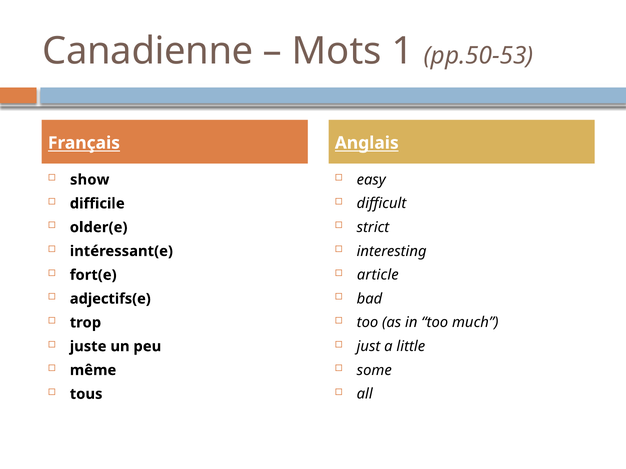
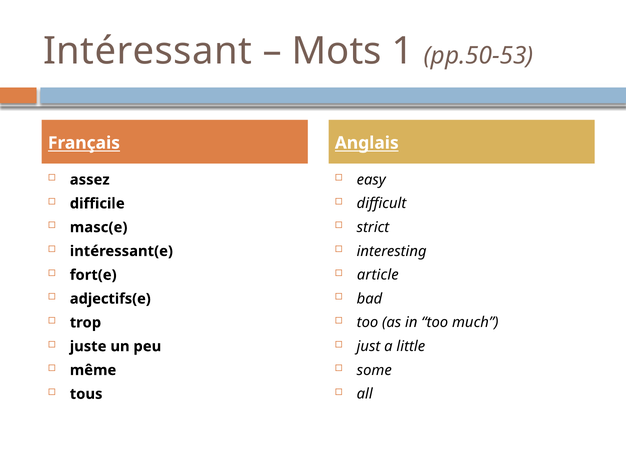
Canadienne: Canadienne -> Intéressant
show: show -> assez
older(e: older(e -> masc(e
